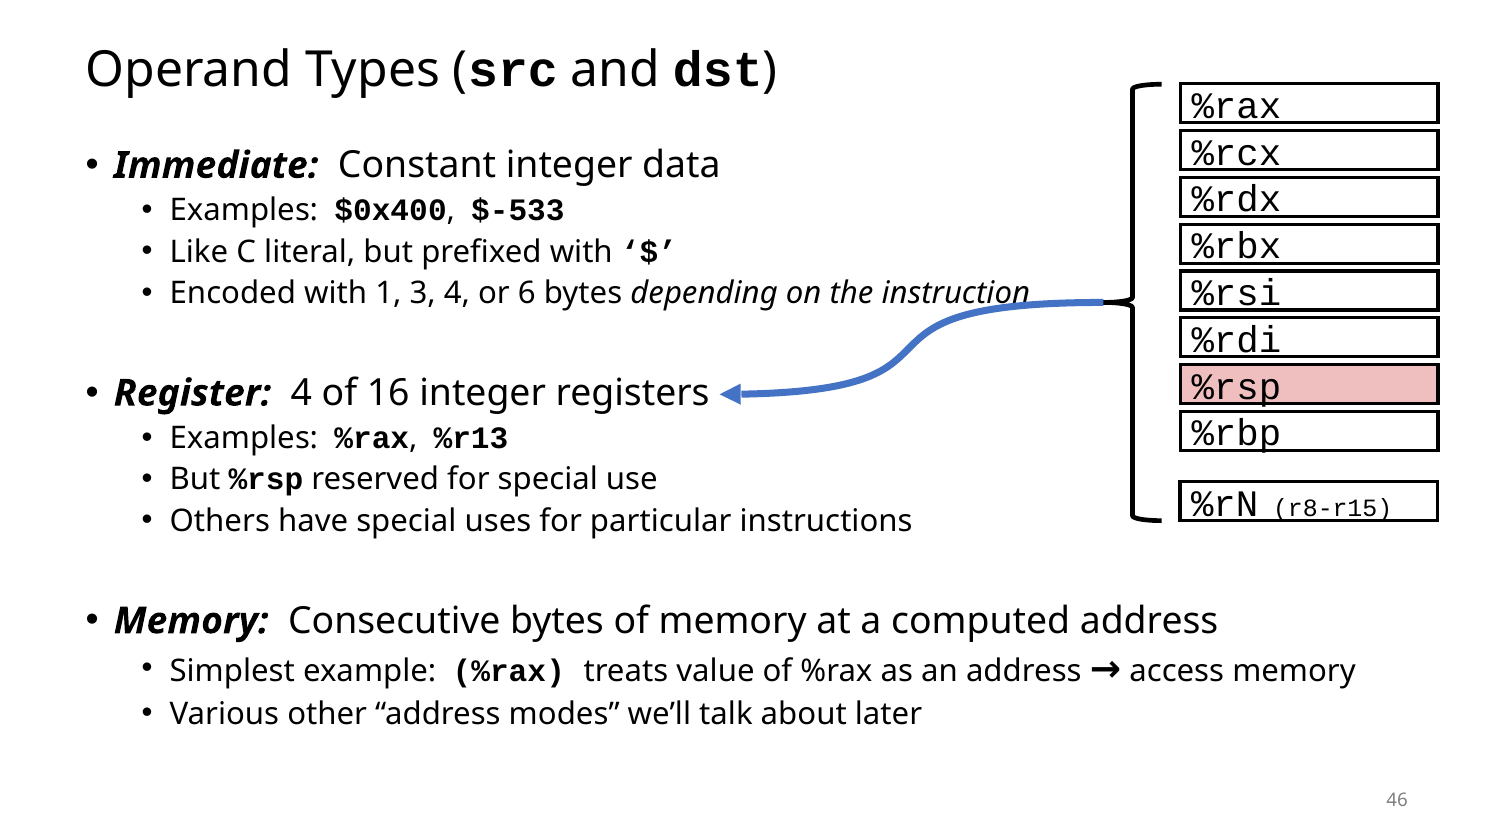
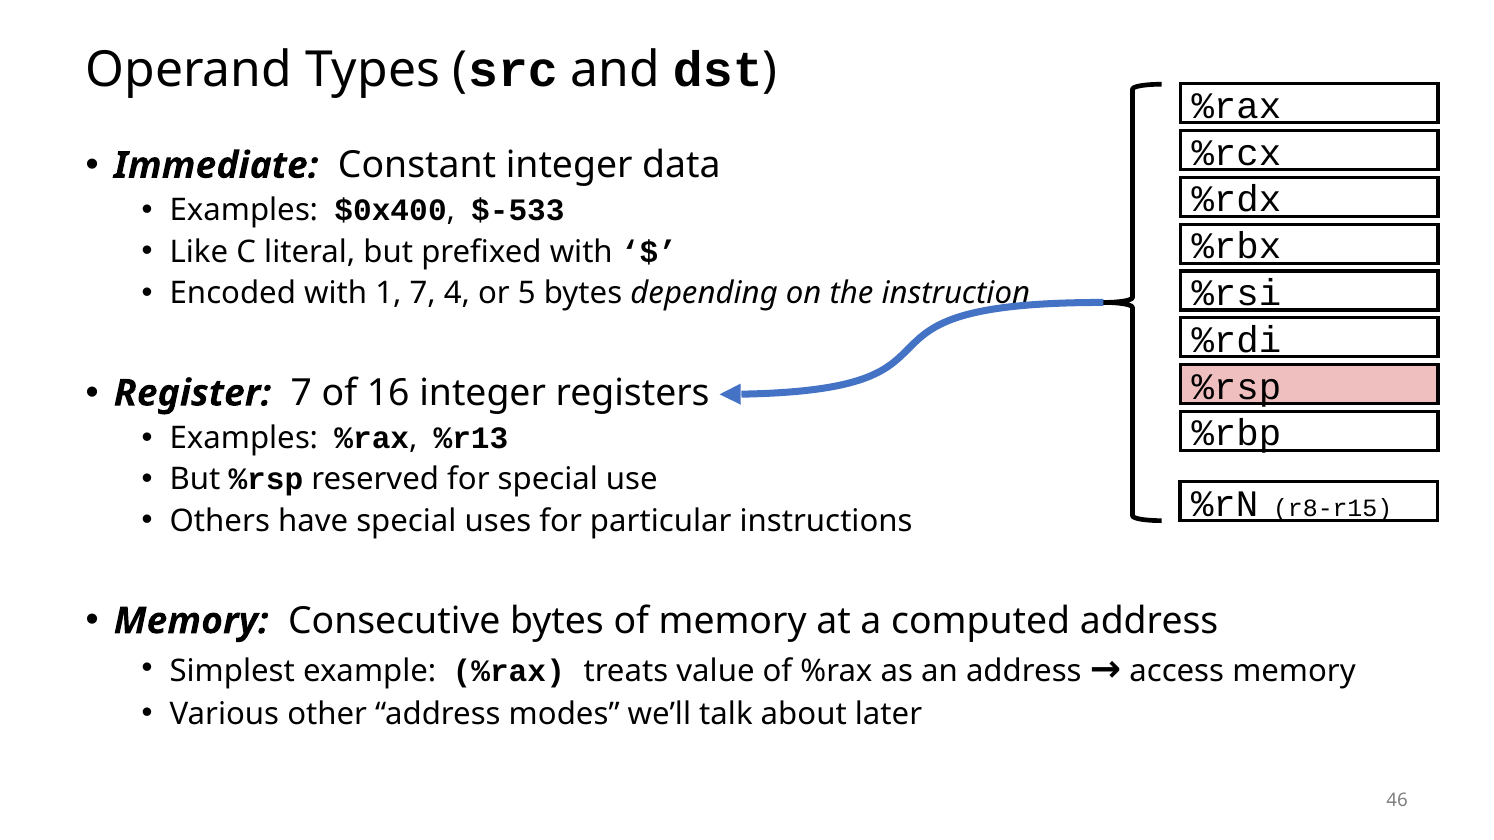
1 3: 3 -> 7
6: 6 -> 5
Register 4: 4 -> 7
